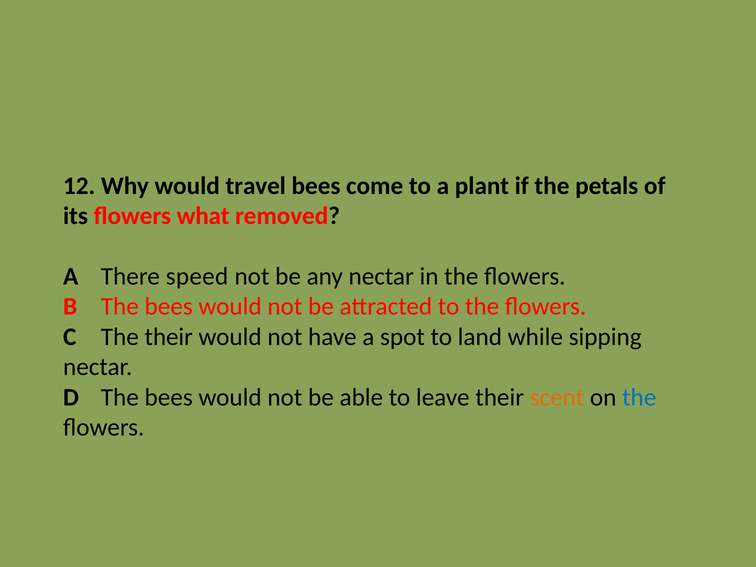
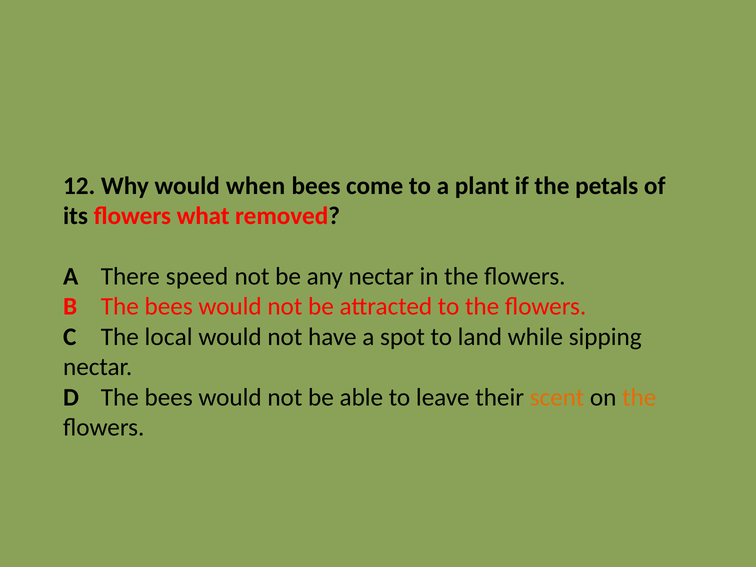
travel: travel -> when
The their: their -> local
the at (639, 397) colour: blue -> orange
